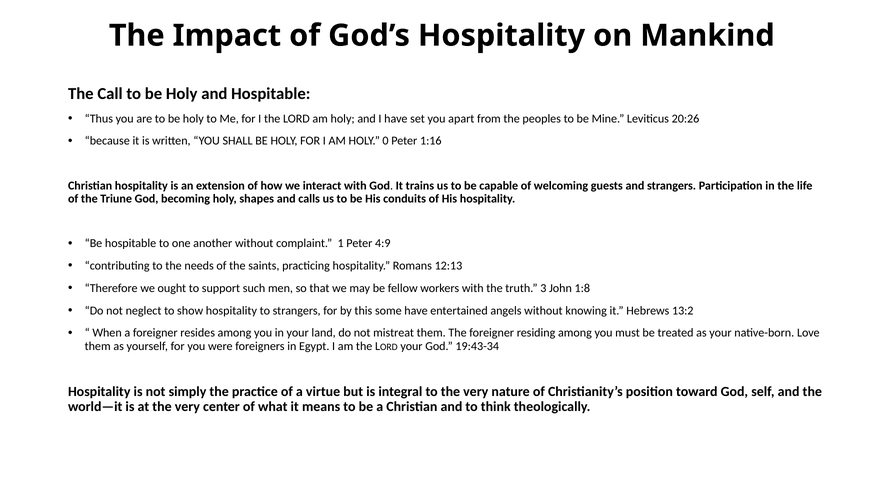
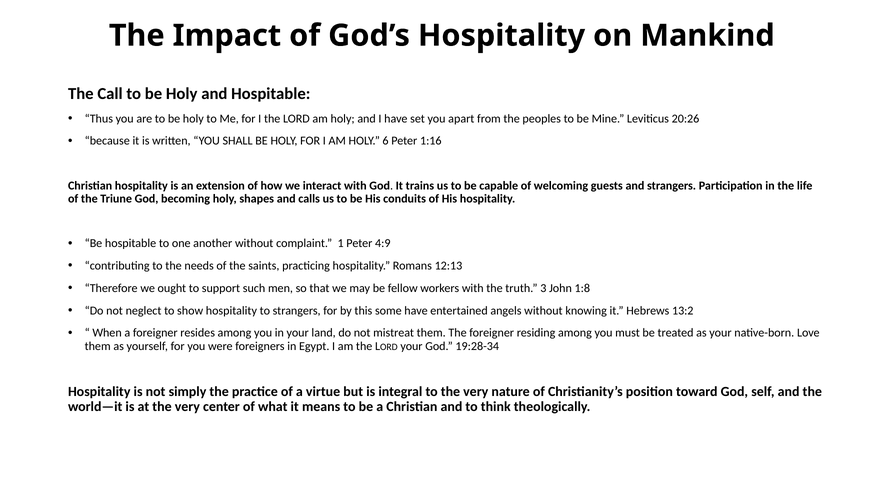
0: 0 -> 6
19:43-34: 19:43-34 -> 19:28-34
